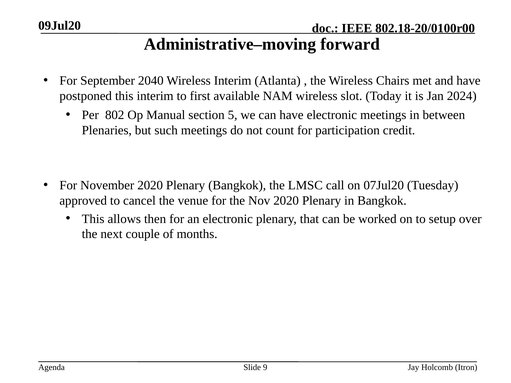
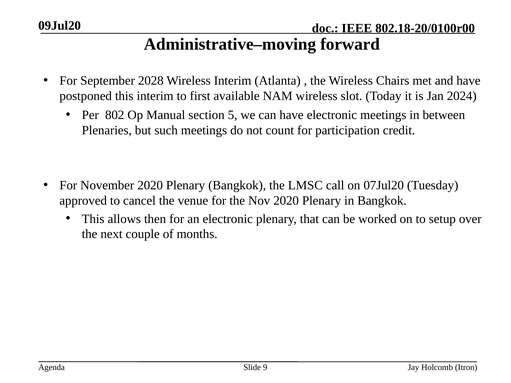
2040: 2040 -> 2028
